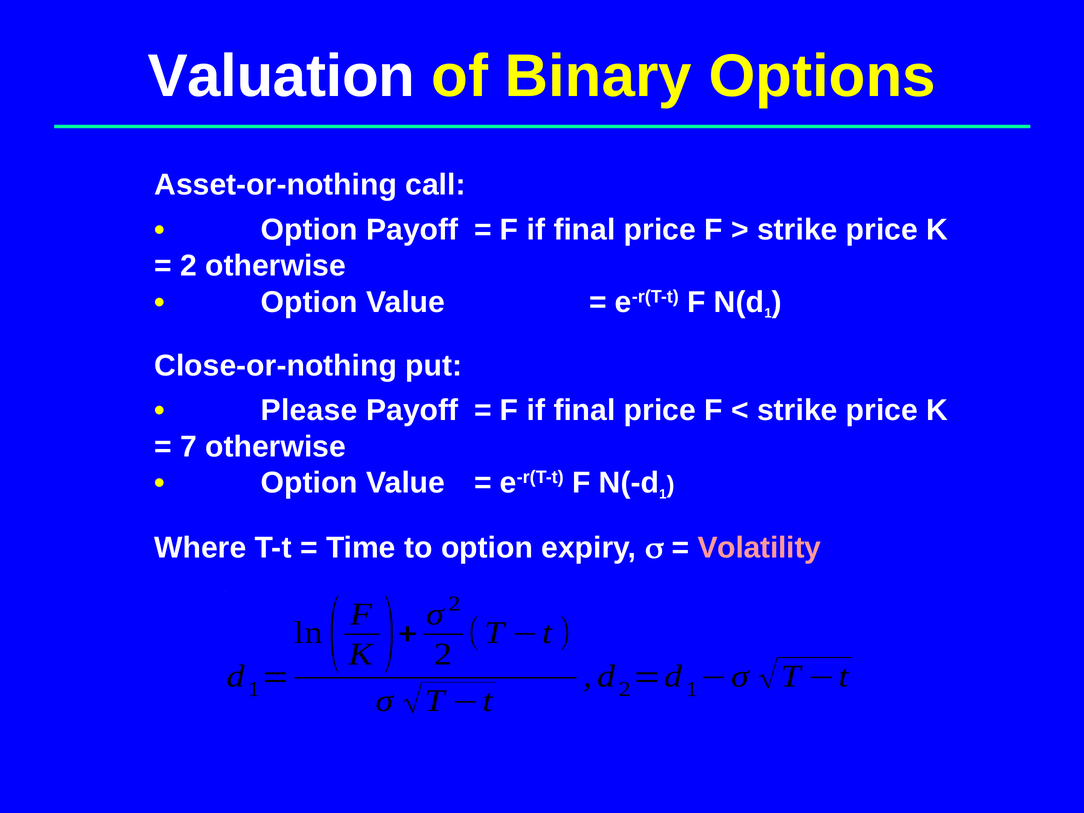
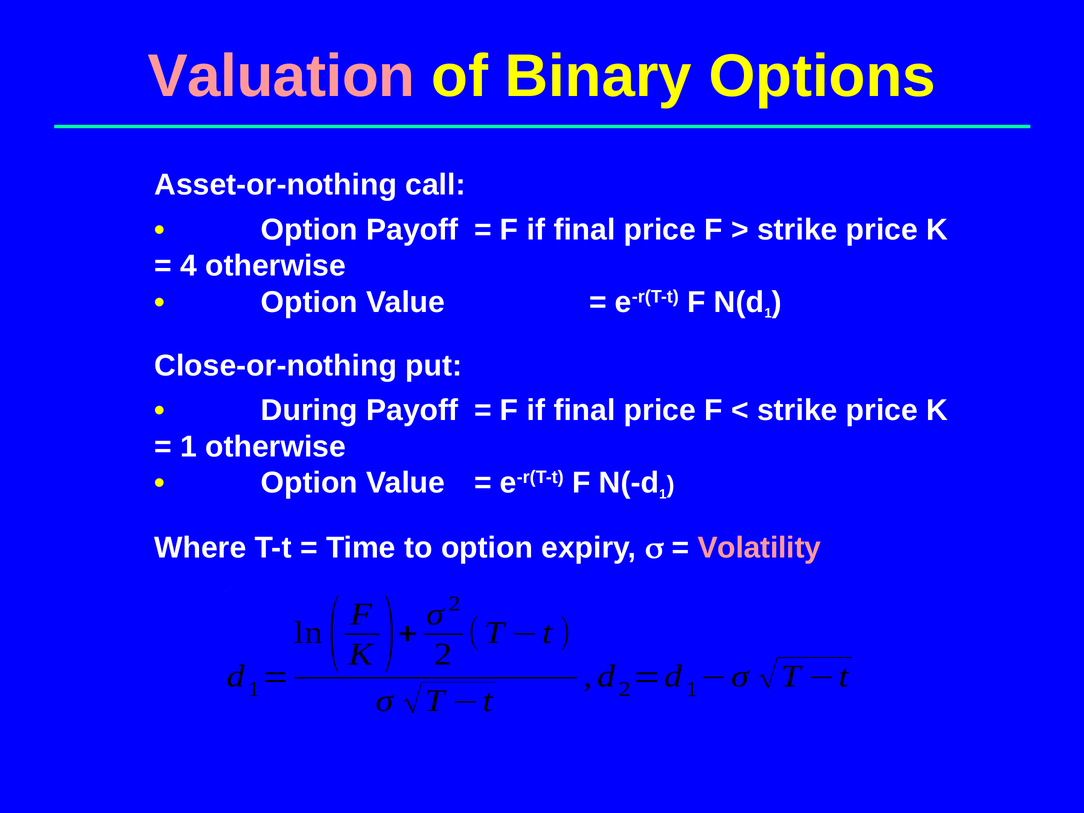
Valuation colour: white -> pink
2 at (189, 266): 2 -> 4
Please: Please -> During
7 at (189, 447): 7 -> 1
